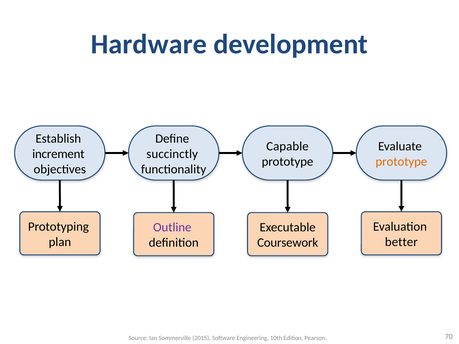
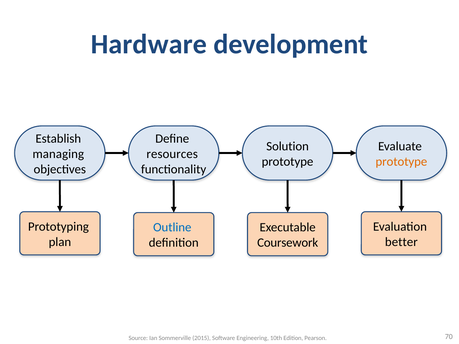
Capable: Capable -> Solution
increment: increment -> managing
succinctly: succinctly -> resources
Outline colour: purple -> blue
